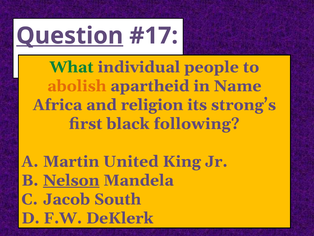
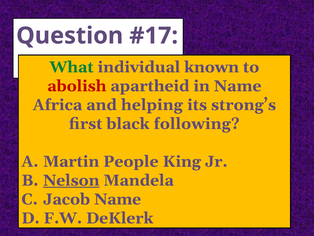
Question underline: present -> none
people: people -> known
abolish colour: orange -> red
religion: religion -> helping
United: United -> People
Jacob South: South -> Name
